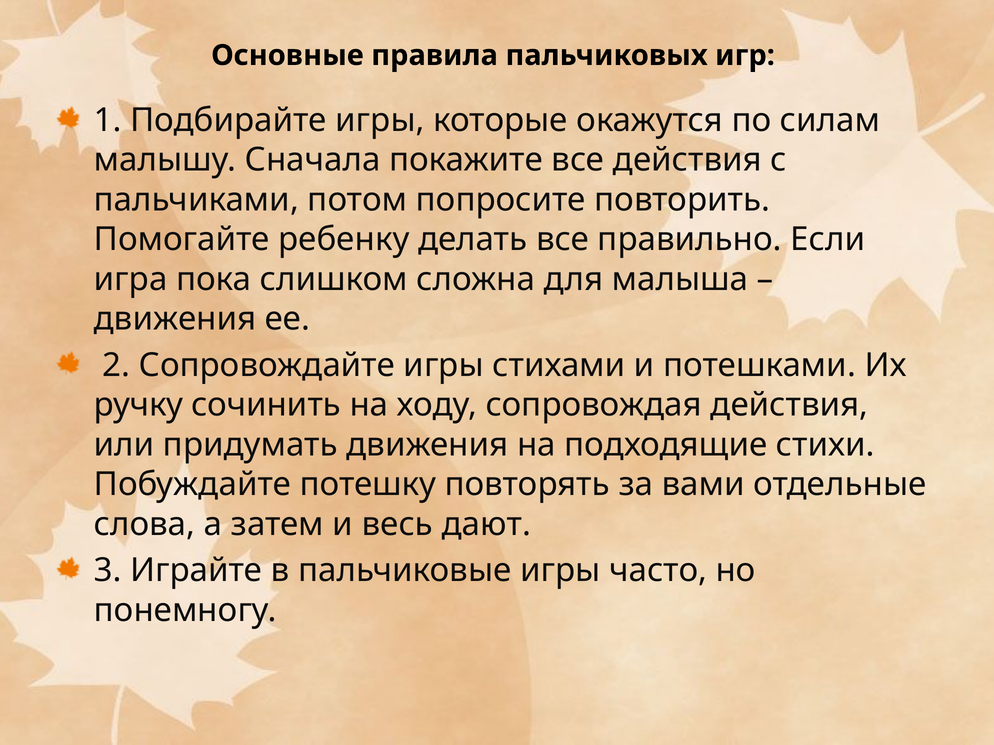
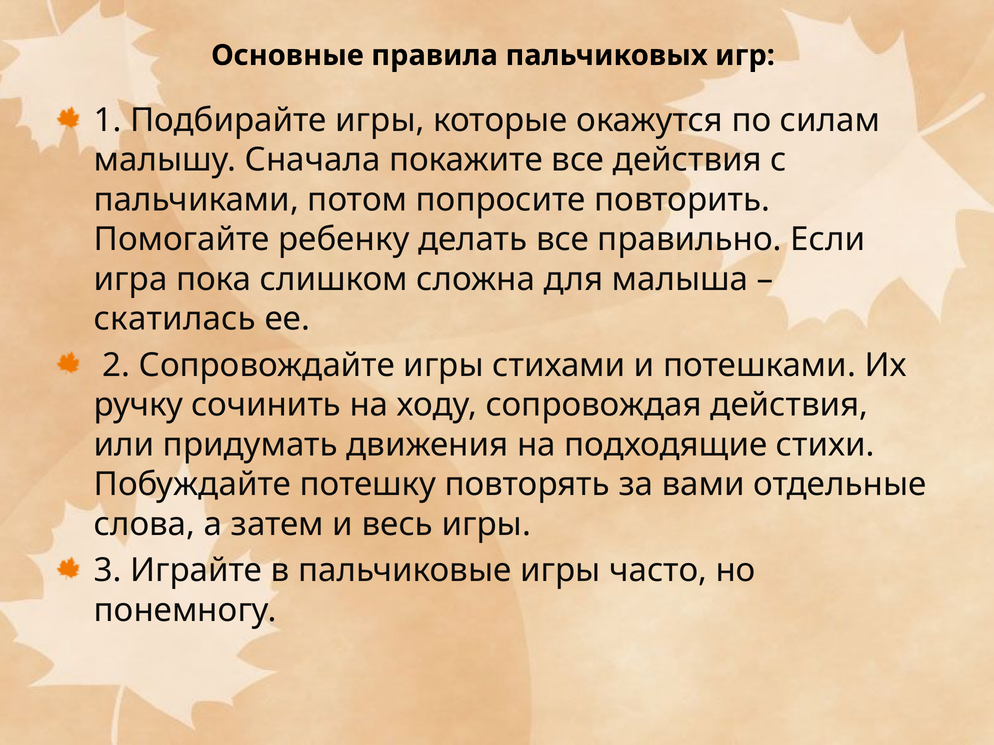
движения at (175, 319): движения -> скатилась
весь дают: дают -> игры
